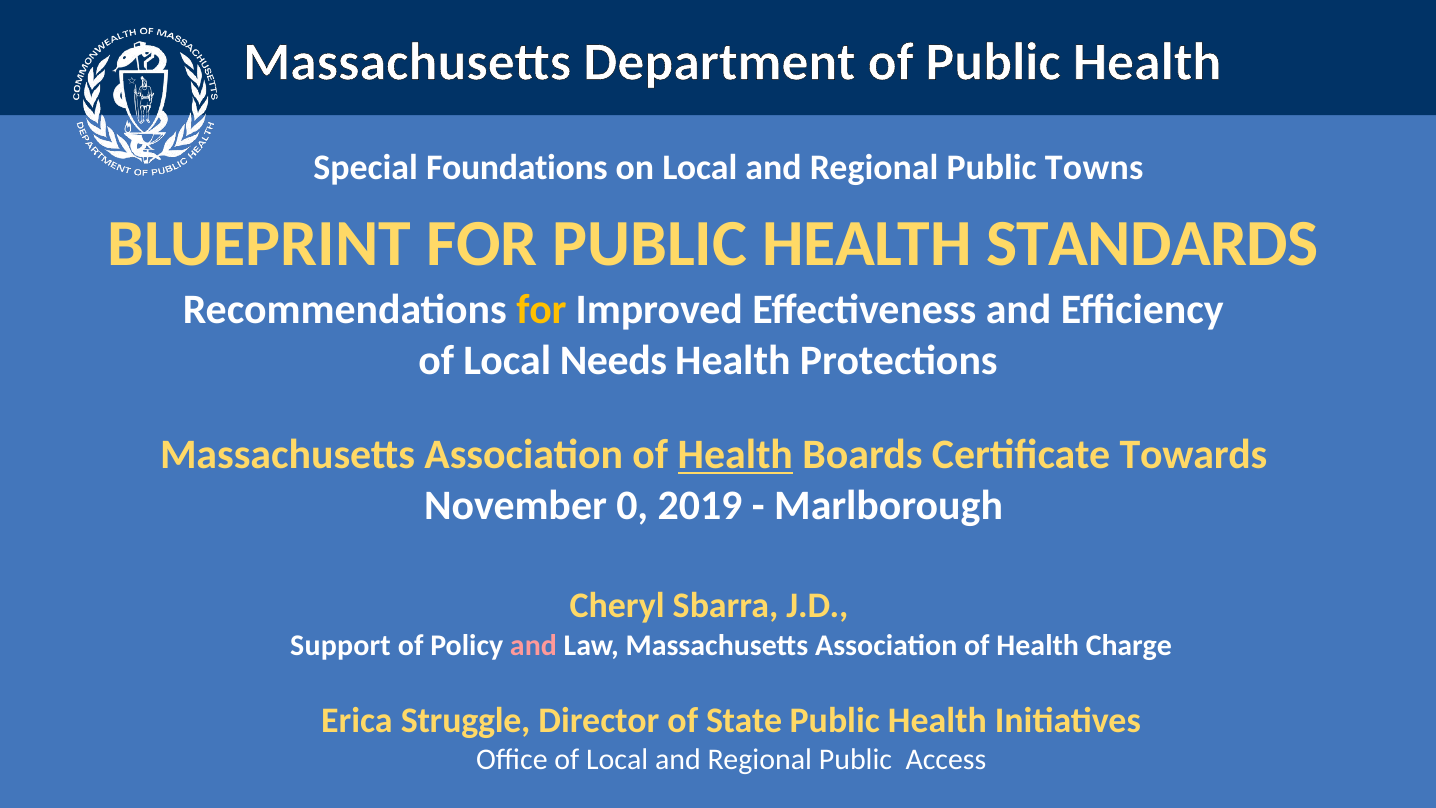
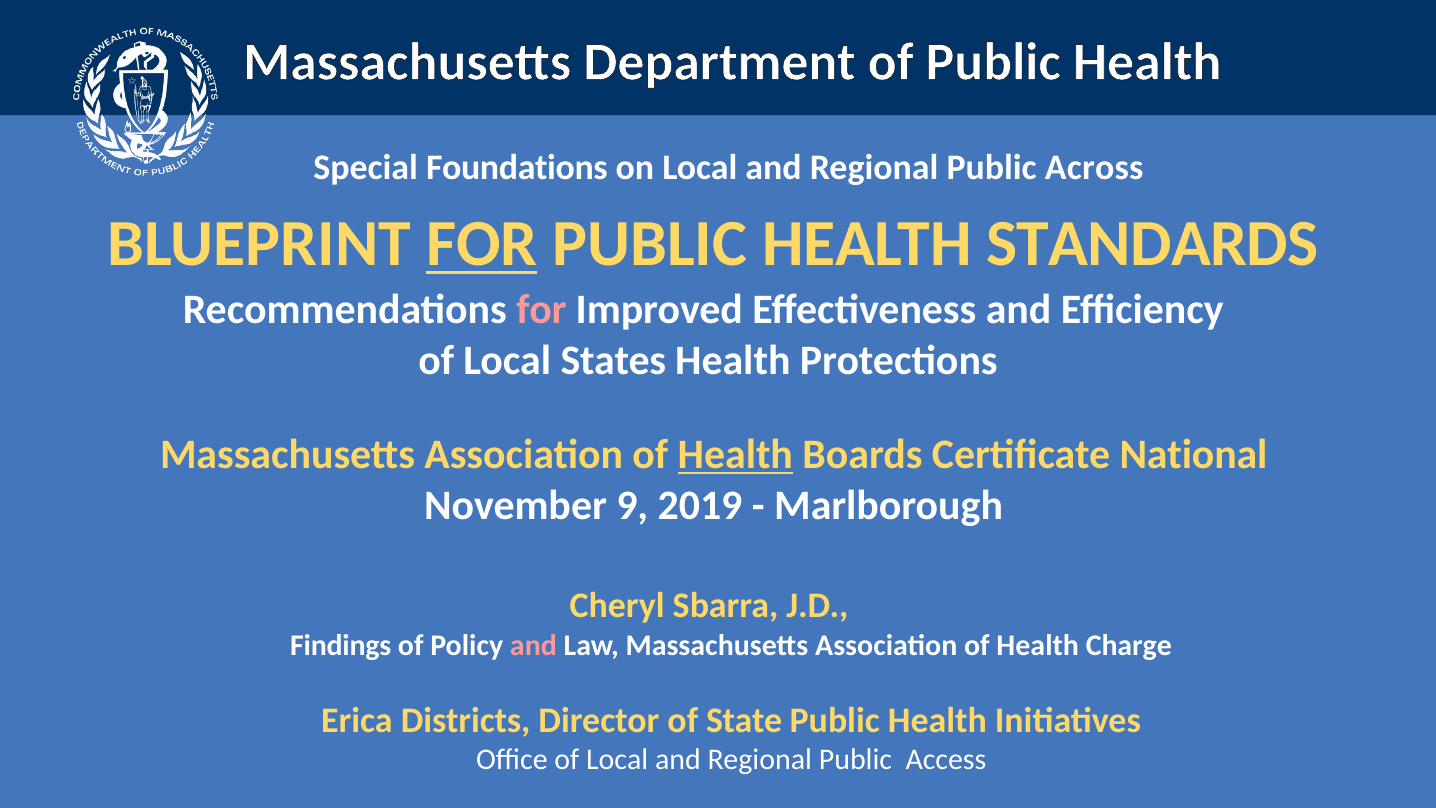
Towns: Towns -> Across
FOR at (482, 244) underline: none -> present
for at (541, 310) colour: yellow -> pink
Needs: Needs -> States
Towards: Towards -> National
0: 0 -> 9
Support: Support -> Findings
Struggle: Struggle -> Districts
